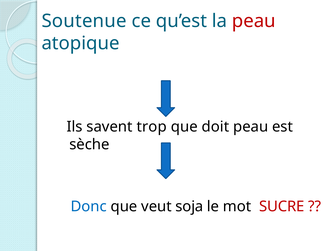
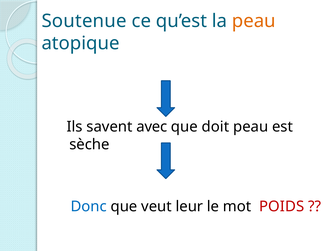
peau at (254, 21) colour: red -> orange
trop: trop -> avec
soja: soja -> leur
SUCRE: SUCRE -> POIDS
